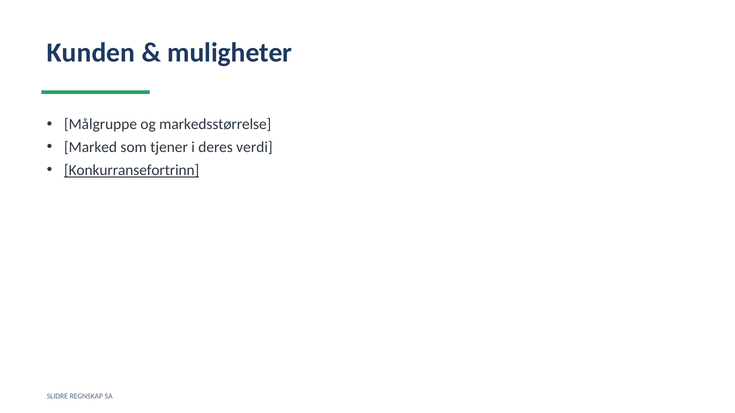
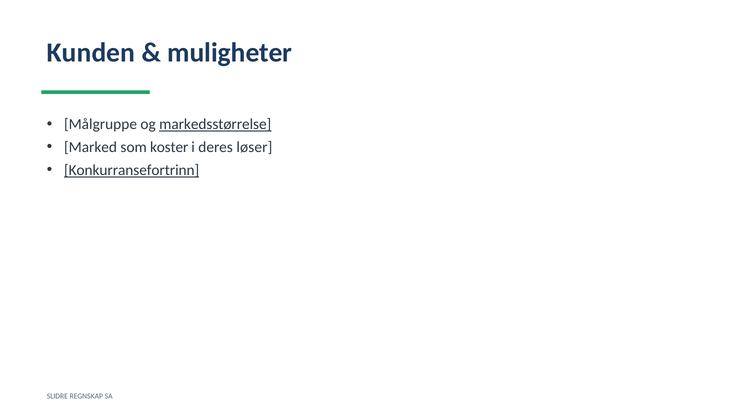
markedsstørrelse underline: none -> present
tjener: tjener -> koster
verdi: verdi -> løser
